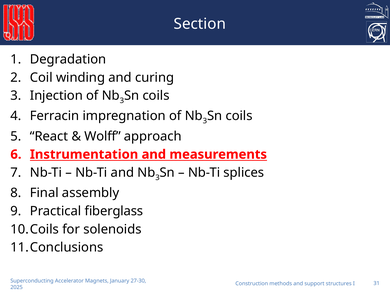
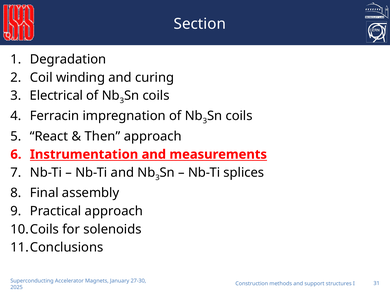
Injection: Injection -> Electrical
Wolff: Wolff -> Then
Practical fiberglass: fiberglass -> approach
